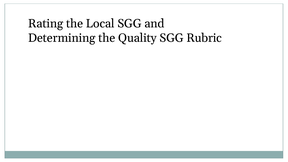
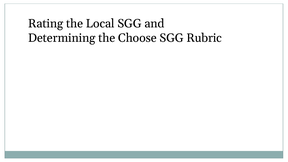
Quality: Quality -> Choose
